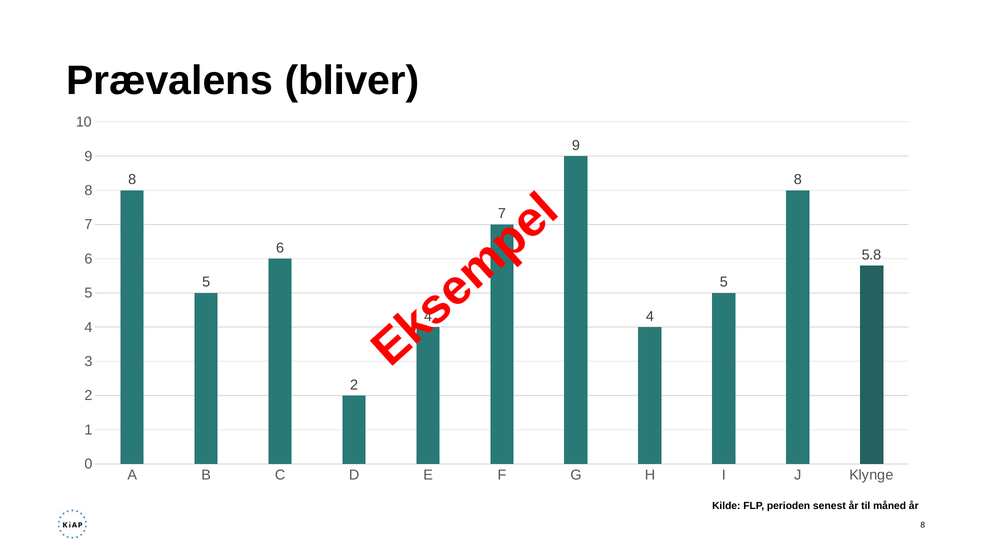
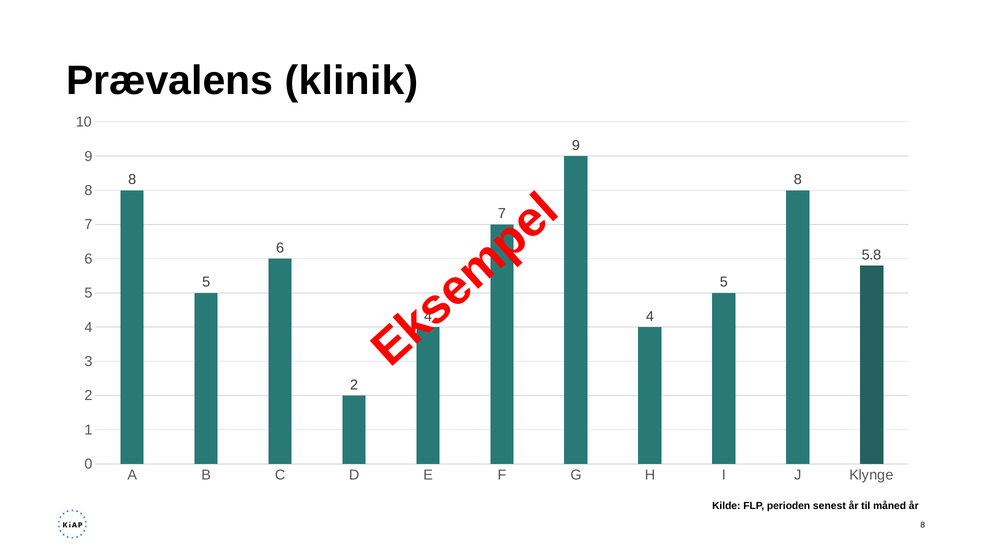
bliver: bliver -> klinik
